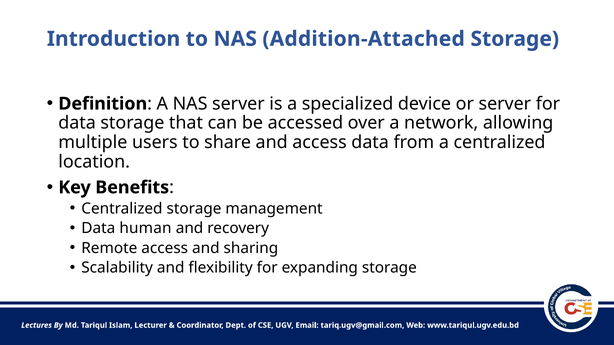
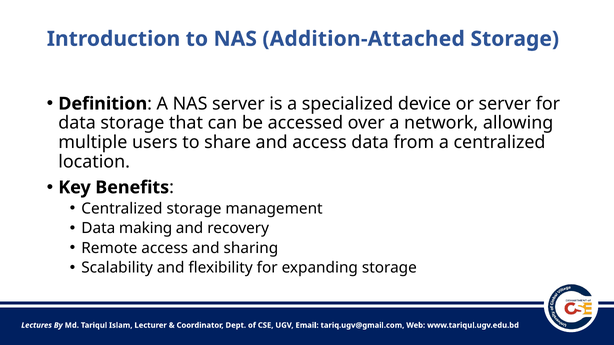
human: human -> making
